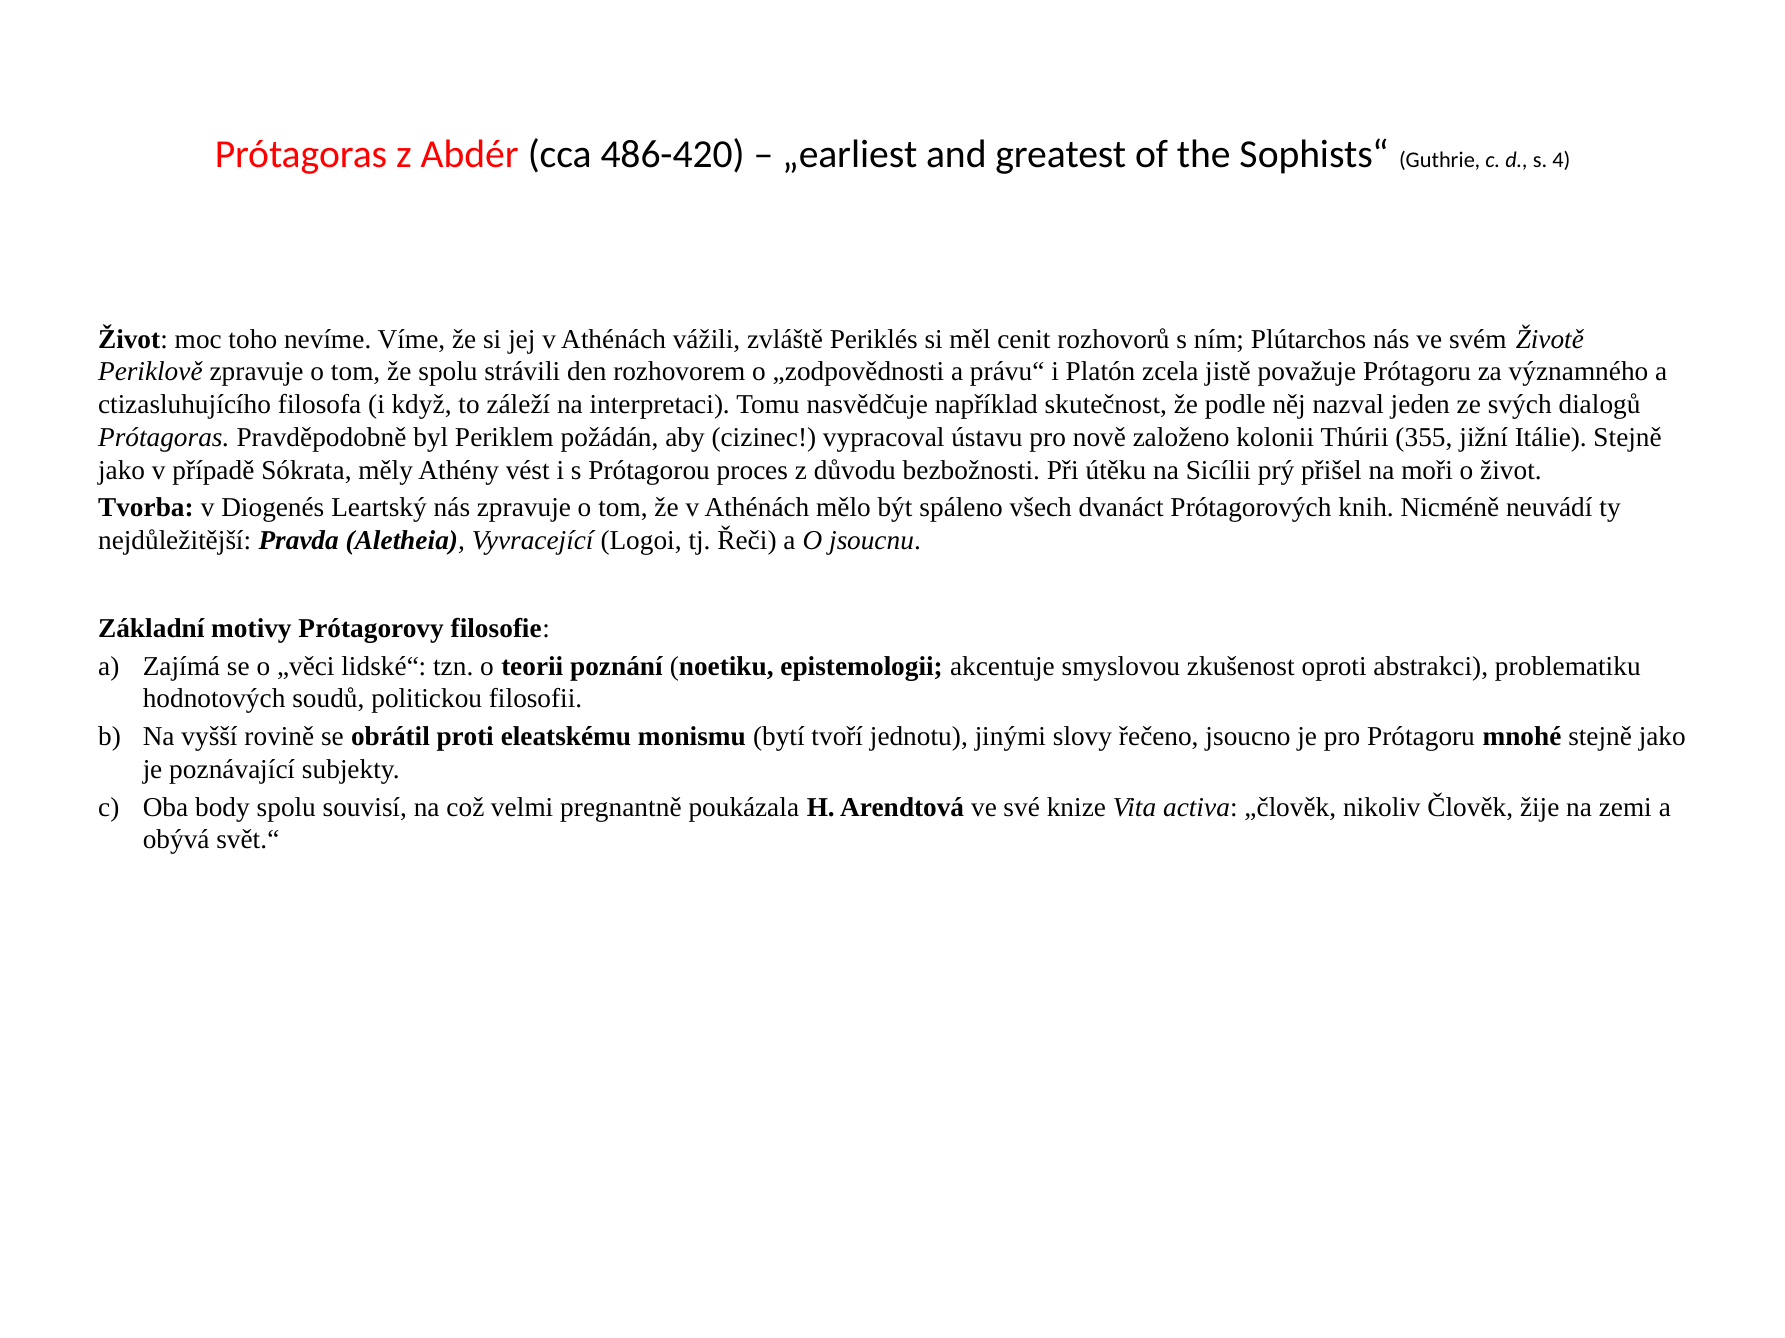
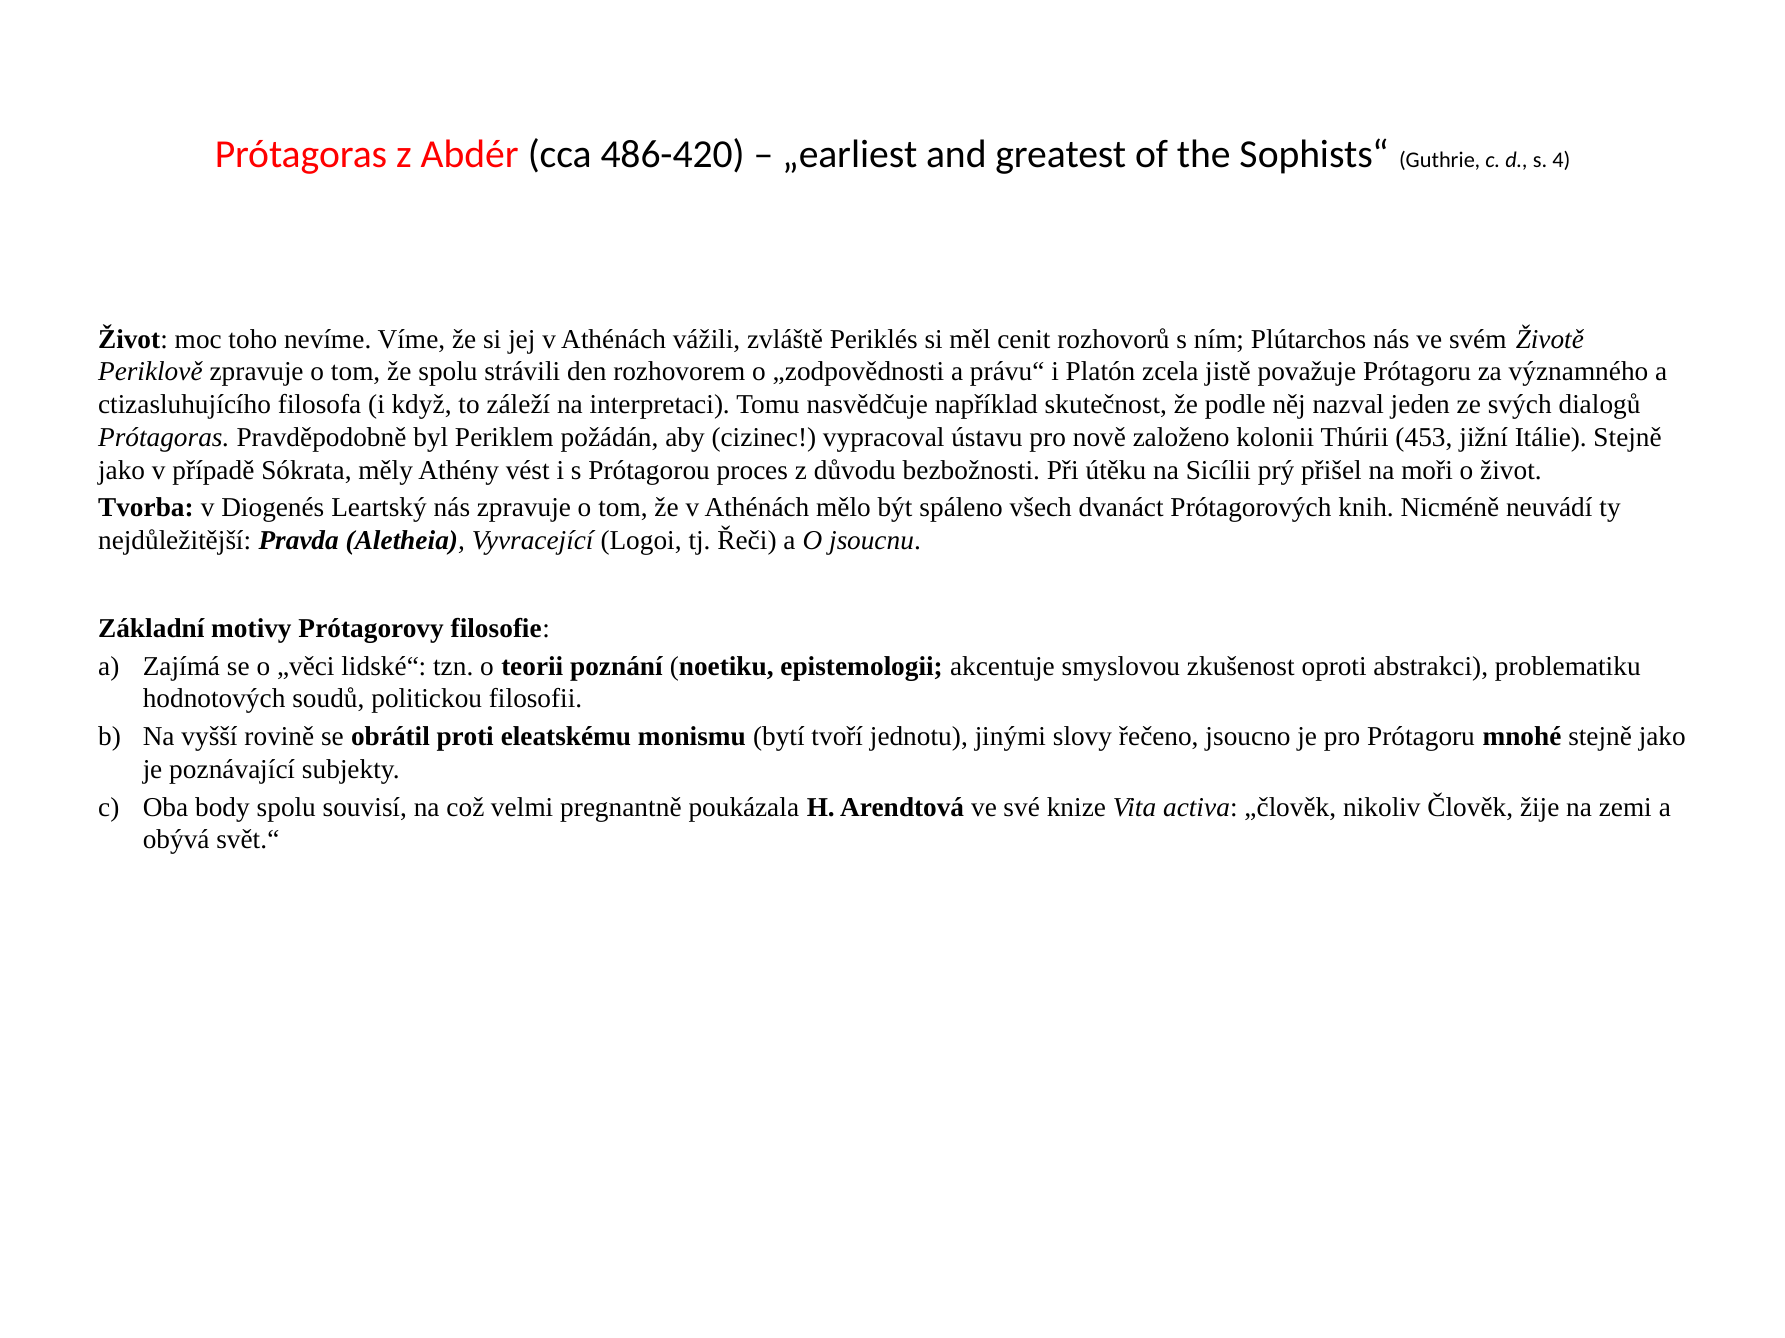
355: 355 -> 453
